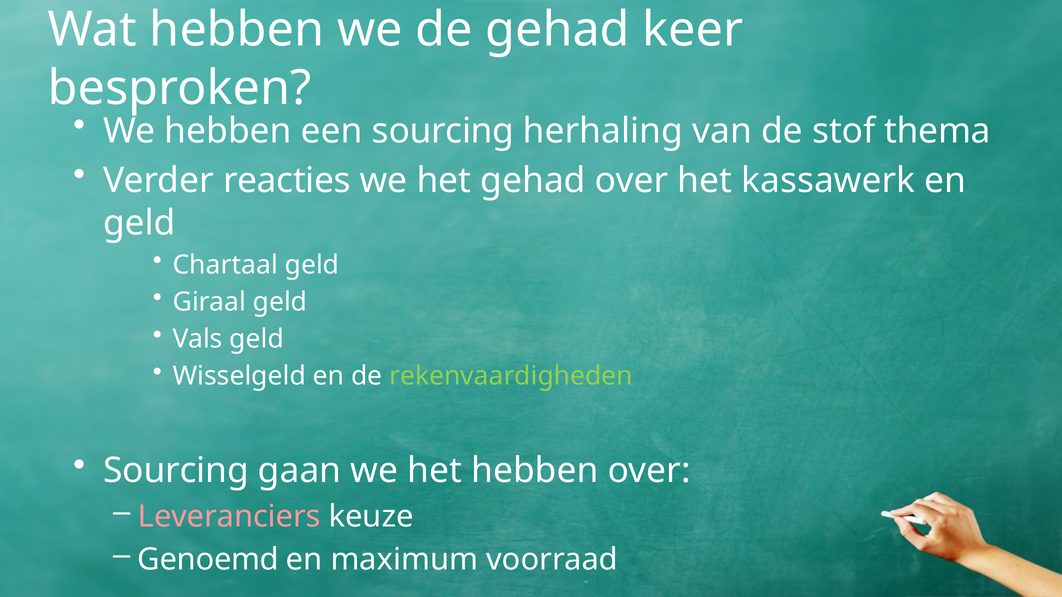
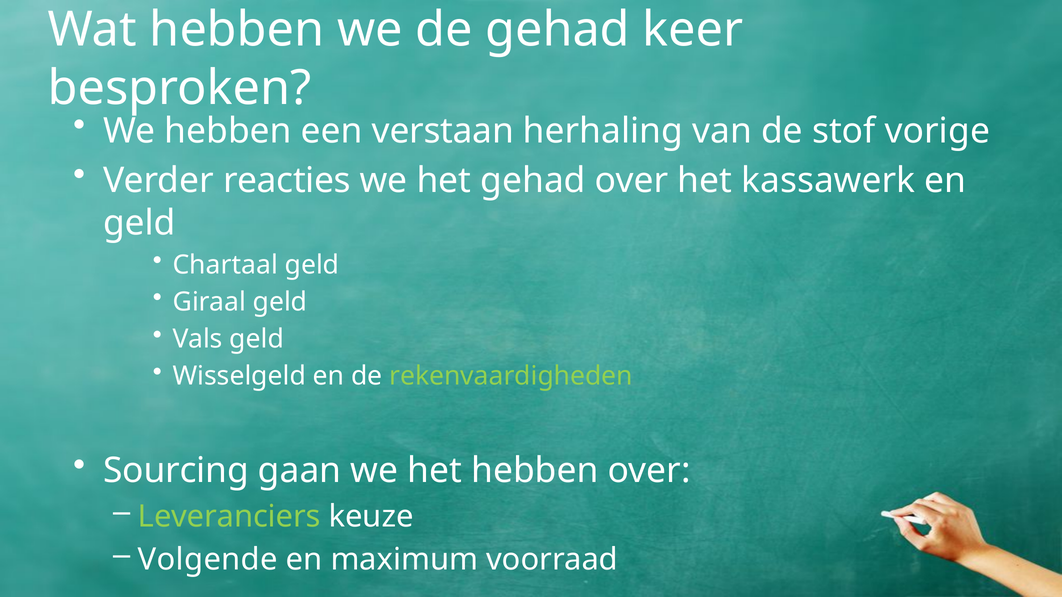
een sourcing: sourcing -> verstaan
thema: thema -> vorige
Leveranciers colour: pink -> light green
Genoemd: Genoemd -> Volgende
